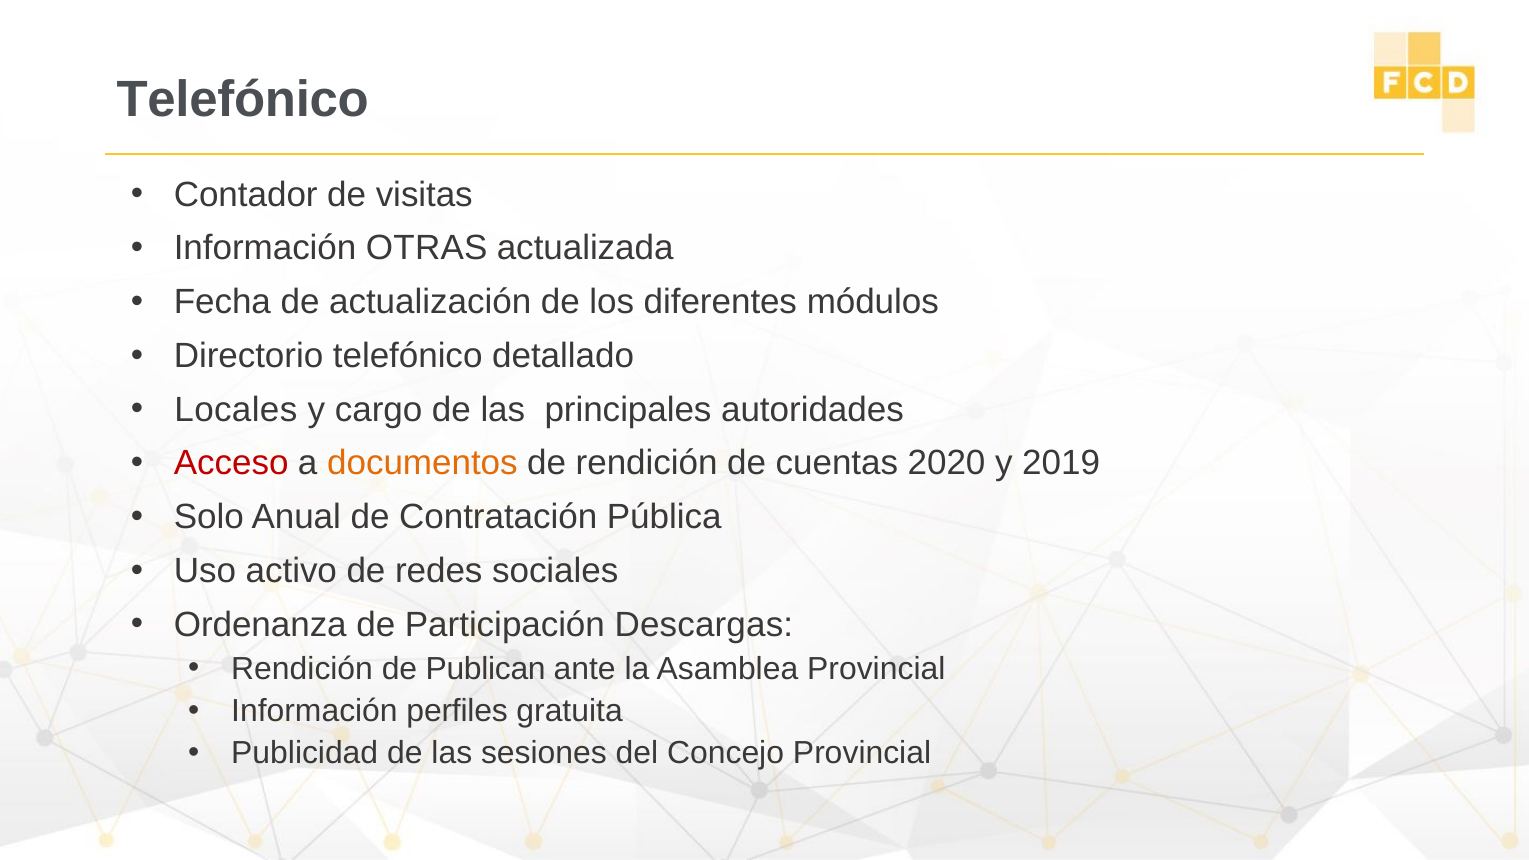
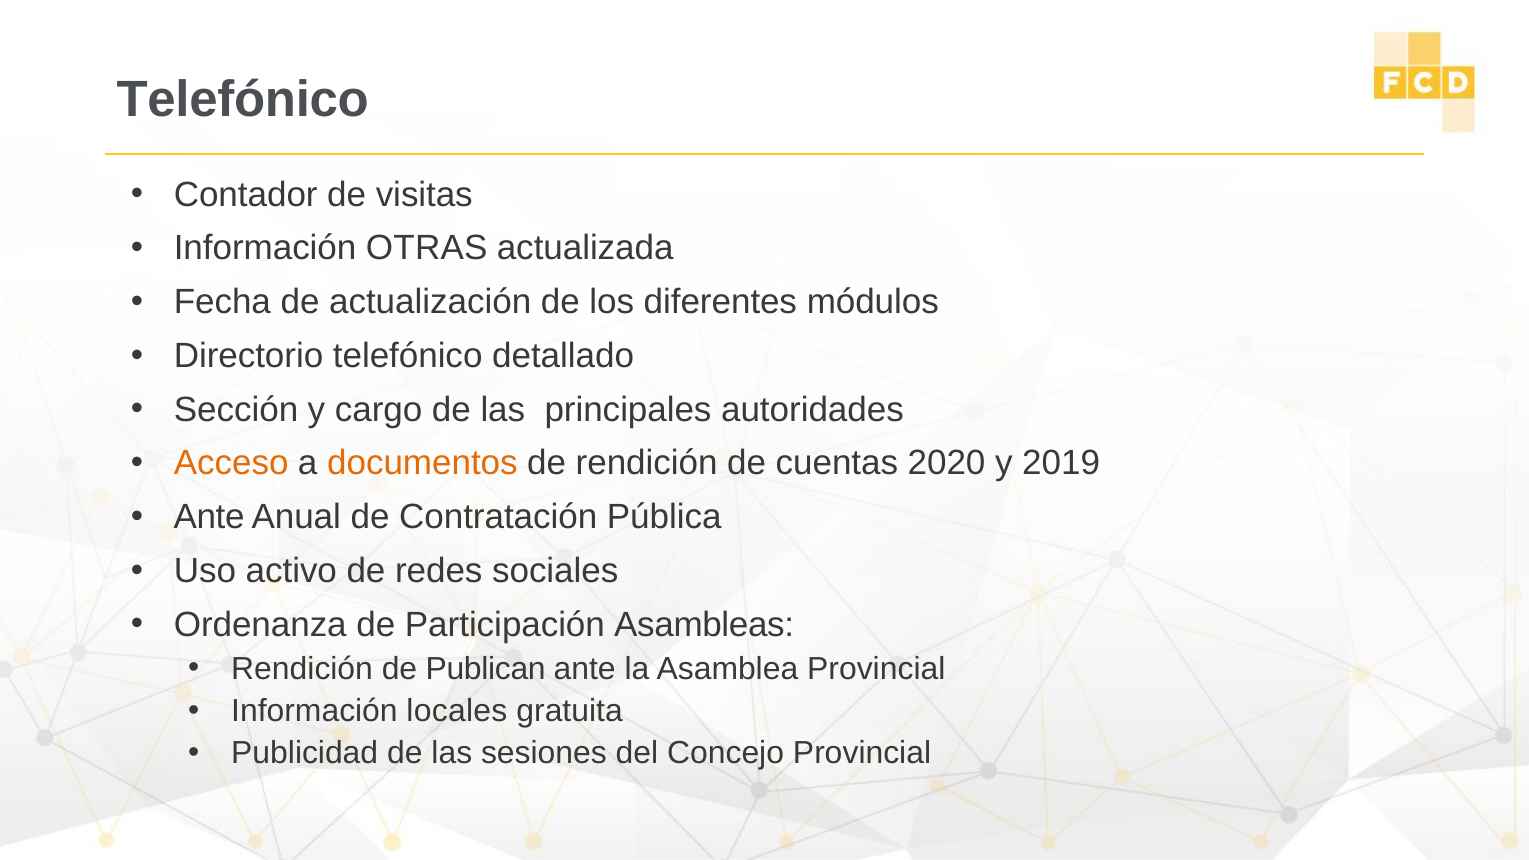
Locales: Locales -> Sección
Acceso colour: red -> orange
Solo at (209, 517): Solo -> Ante
Descargas: Descargas -> Asambleas
perfiles: perfiles -> locales
